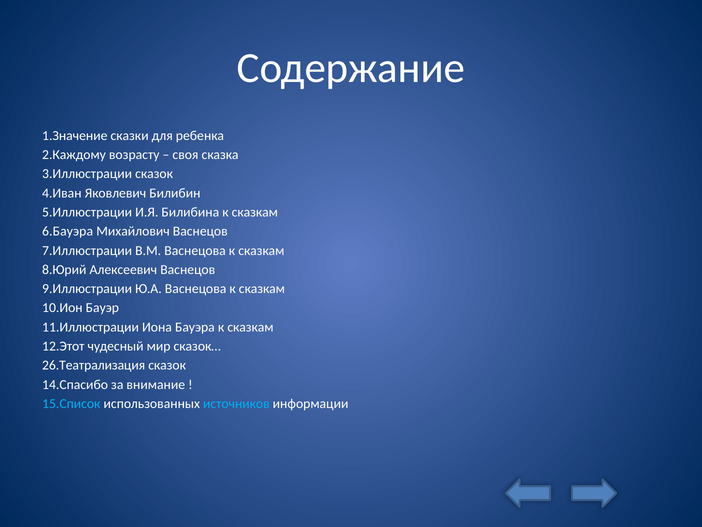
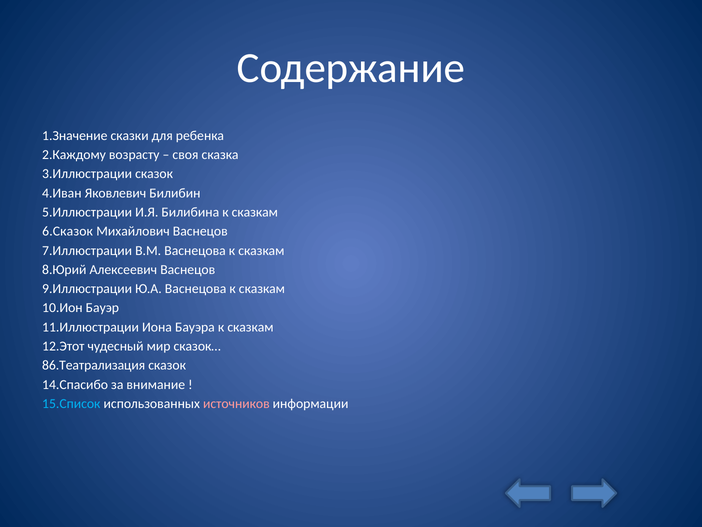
6.Бауэра: 6.Бауэра -> 6.Сказок
26.Театрализация: 26.Театрализация -> 86.Театрализация
источников colour: light blue -> pink
